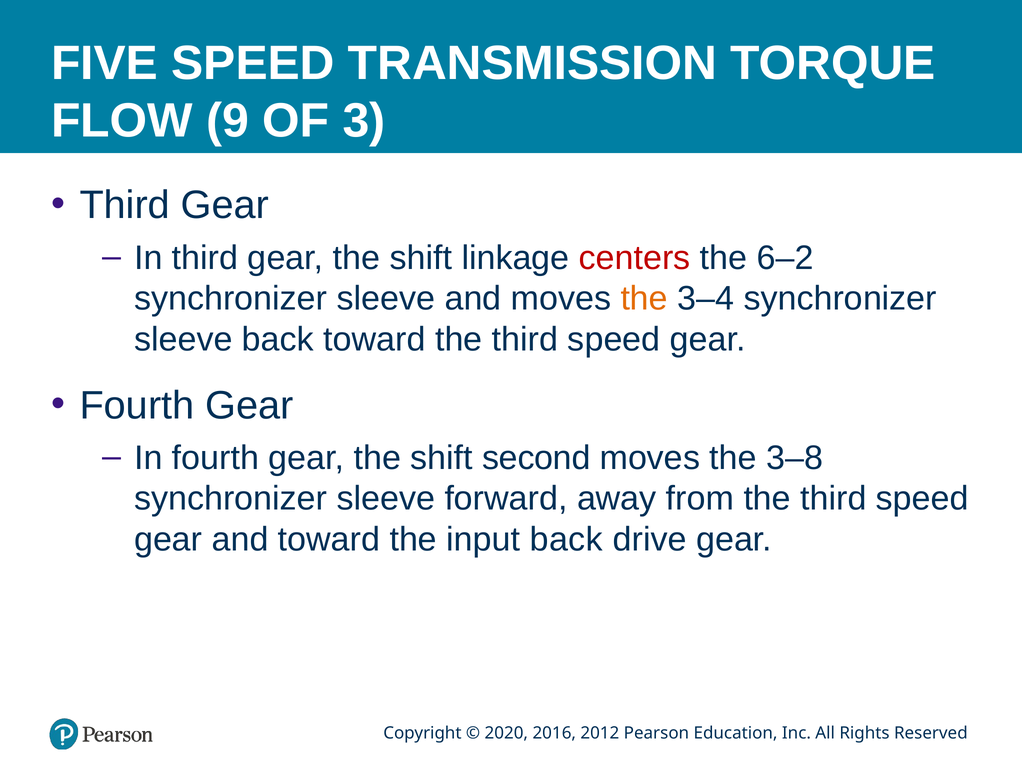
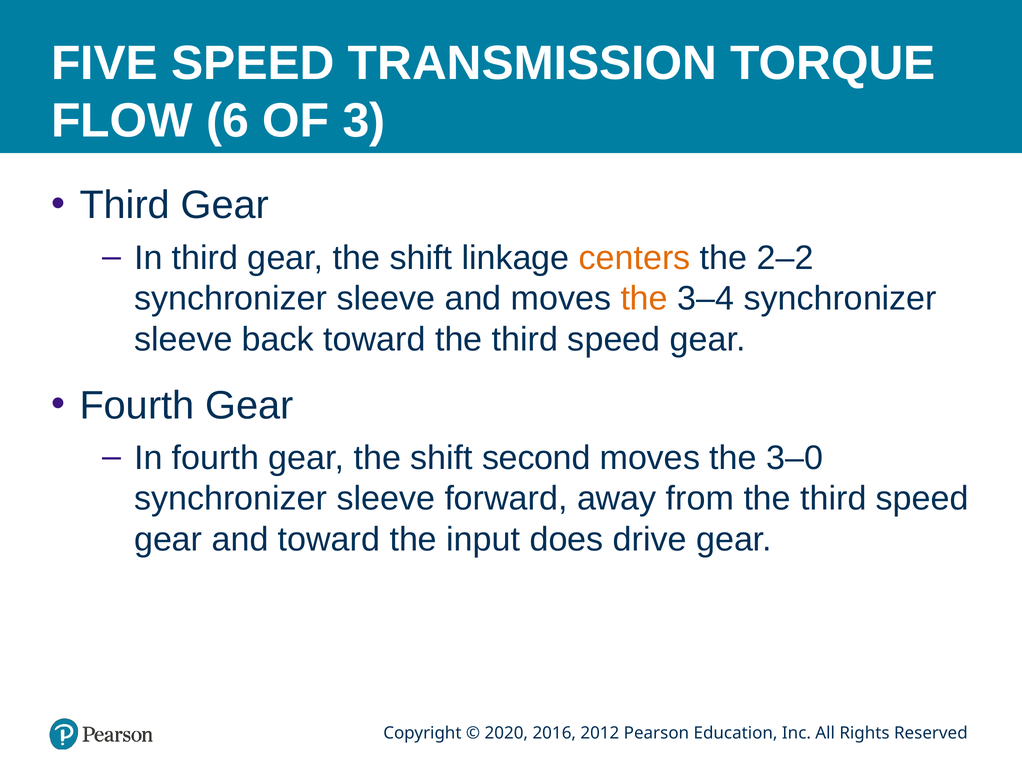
9: 9 -> 6
centers colour: red -> orange
6–2: 6–2 -> 2–2
3–8: 3–8 -> 3–0
input back: back -> does
